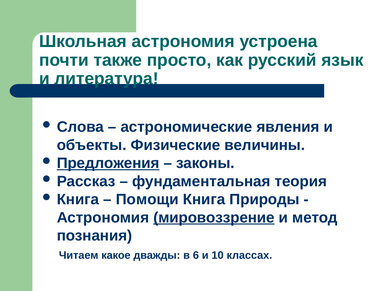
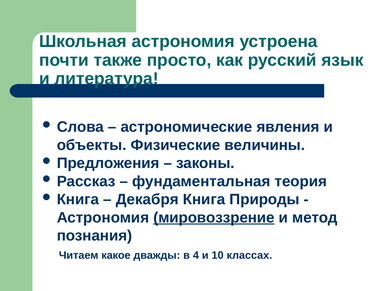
Предложения underline: present -> none
Помощи: Помощи -> Декабря
6: 6 -> 4
